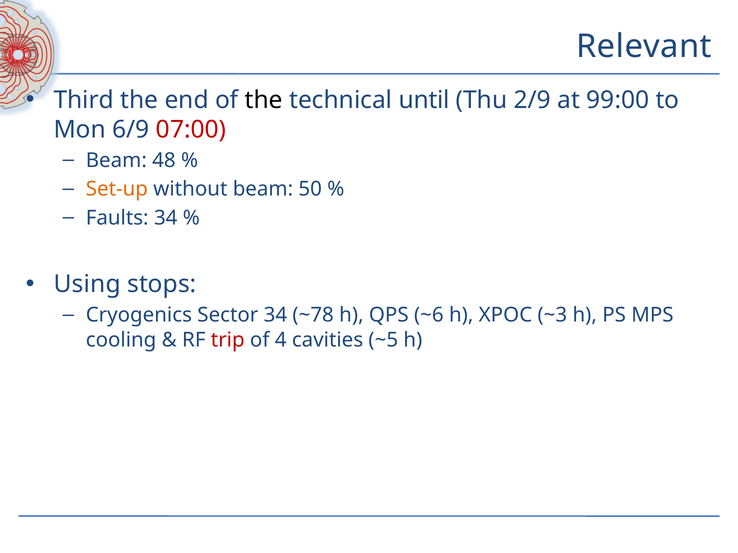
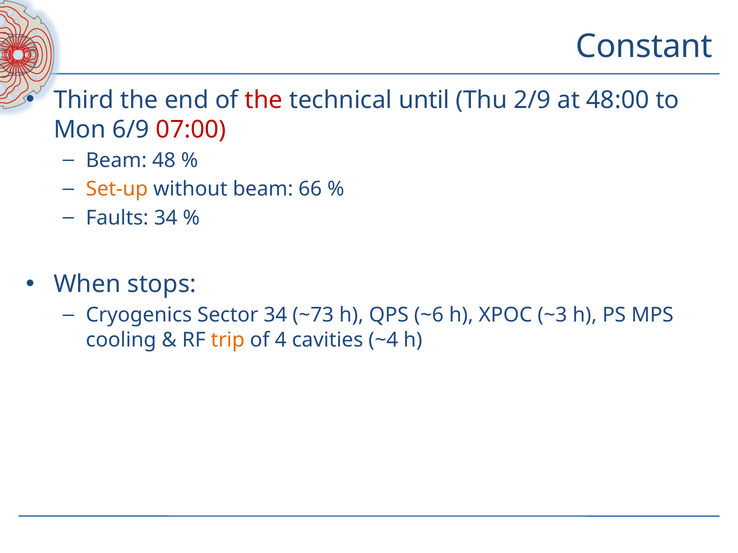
Relevant: Relevant -> Constant
the at (264, 100) colour: black -> red
99:00: 99:00 -> 48:00
50: 50 -> 66
Using: Using -> When
~78: ~78 -> ~73
trip colour: red -> orange
~5: ~5 -> ~4
